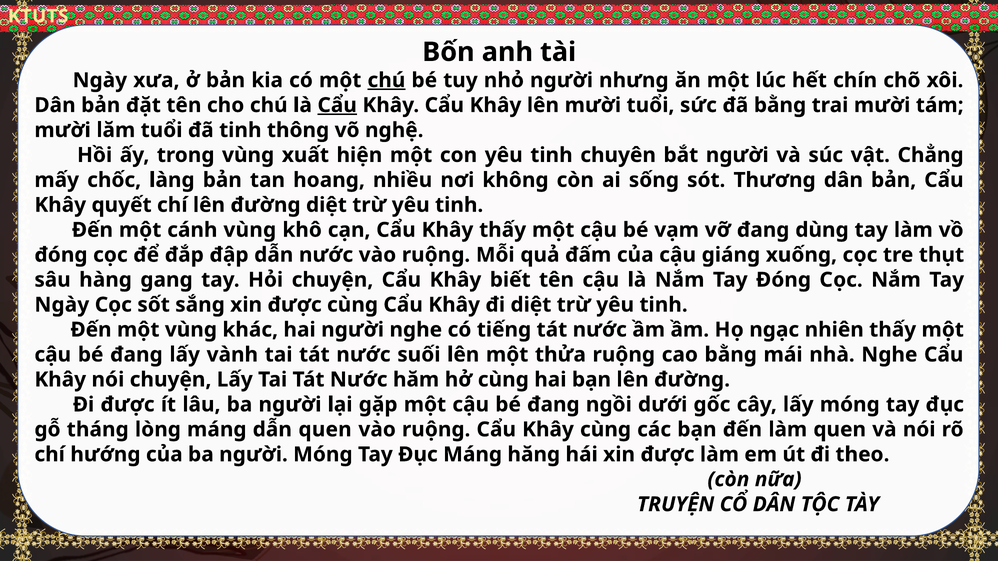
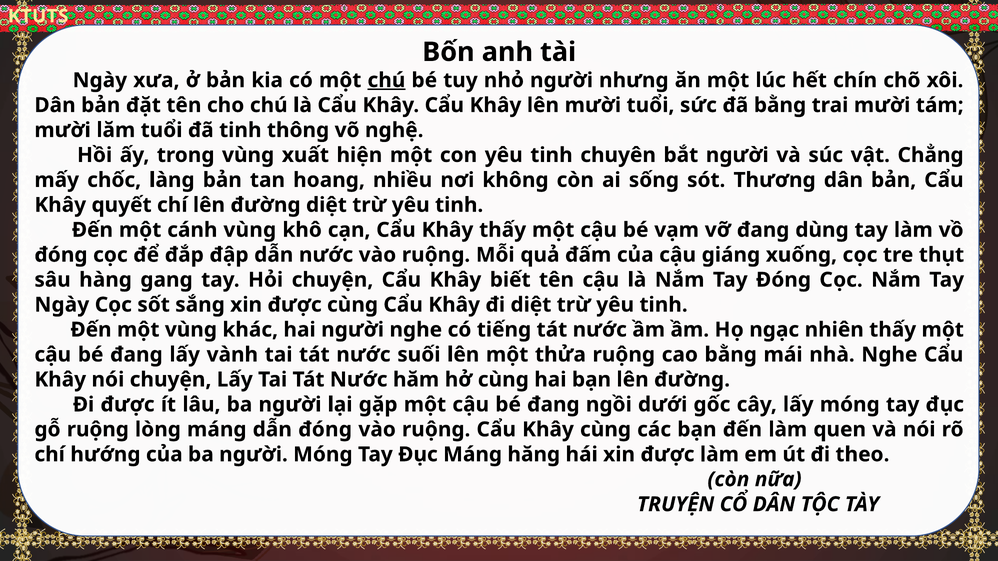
Cẩu at (337, 105) underline: present -> none
gỗ tháng: tháng -> ruộng
dẫn quen: quen -> đóng
